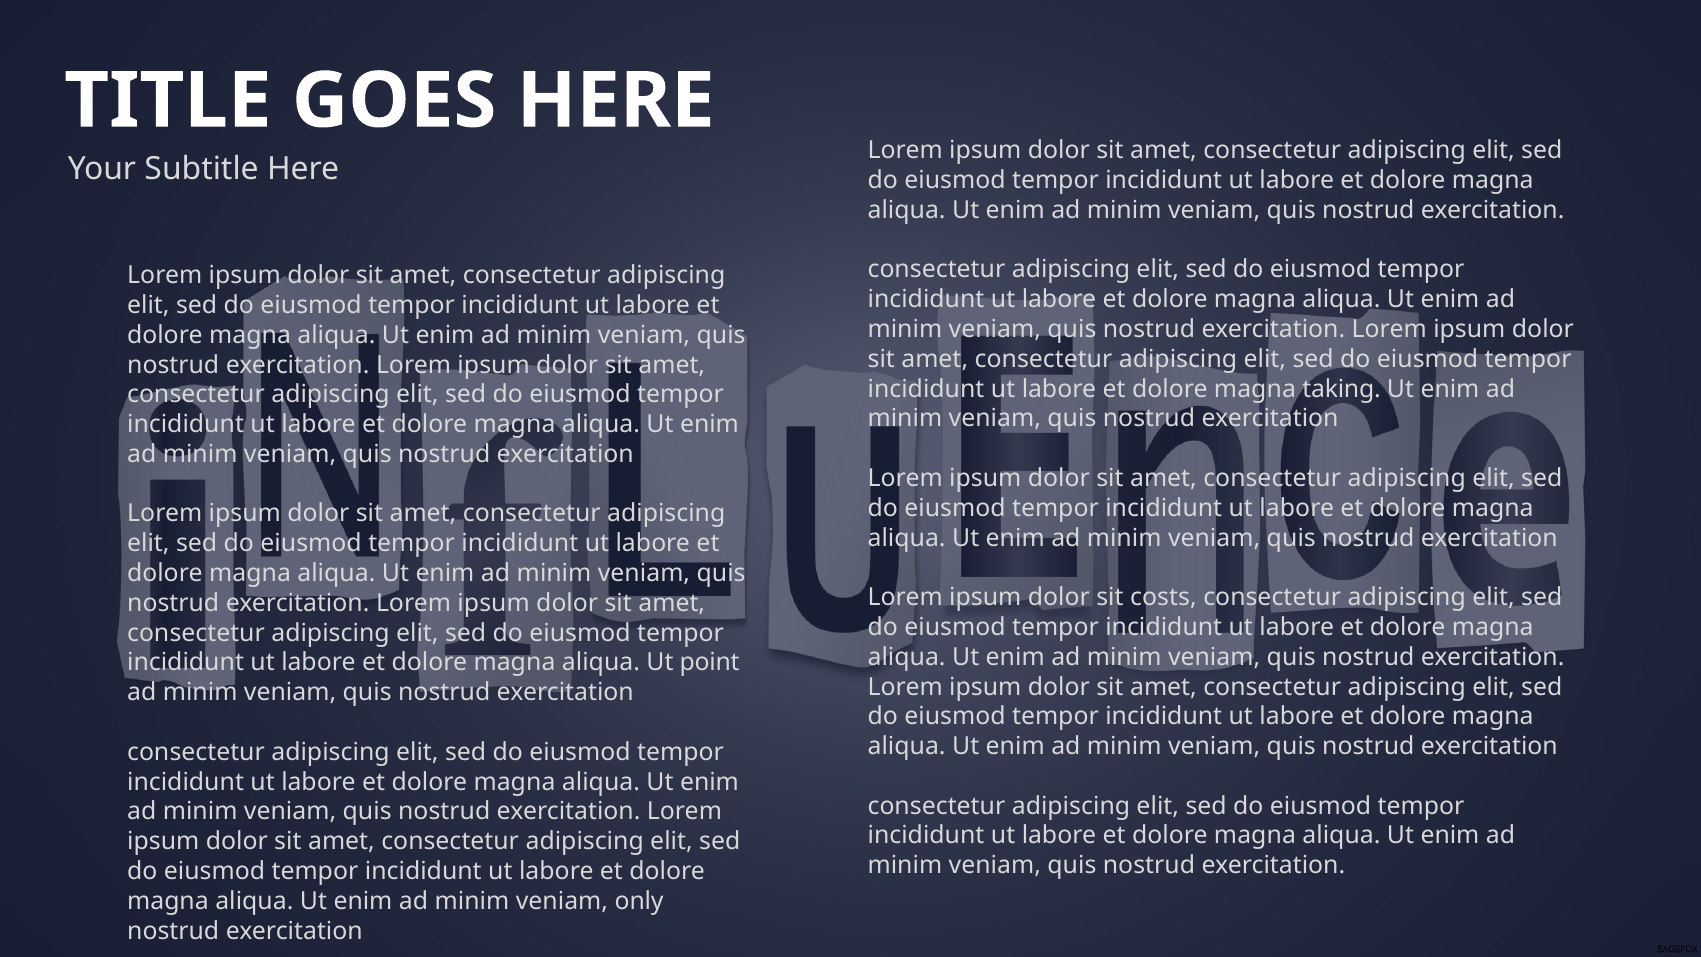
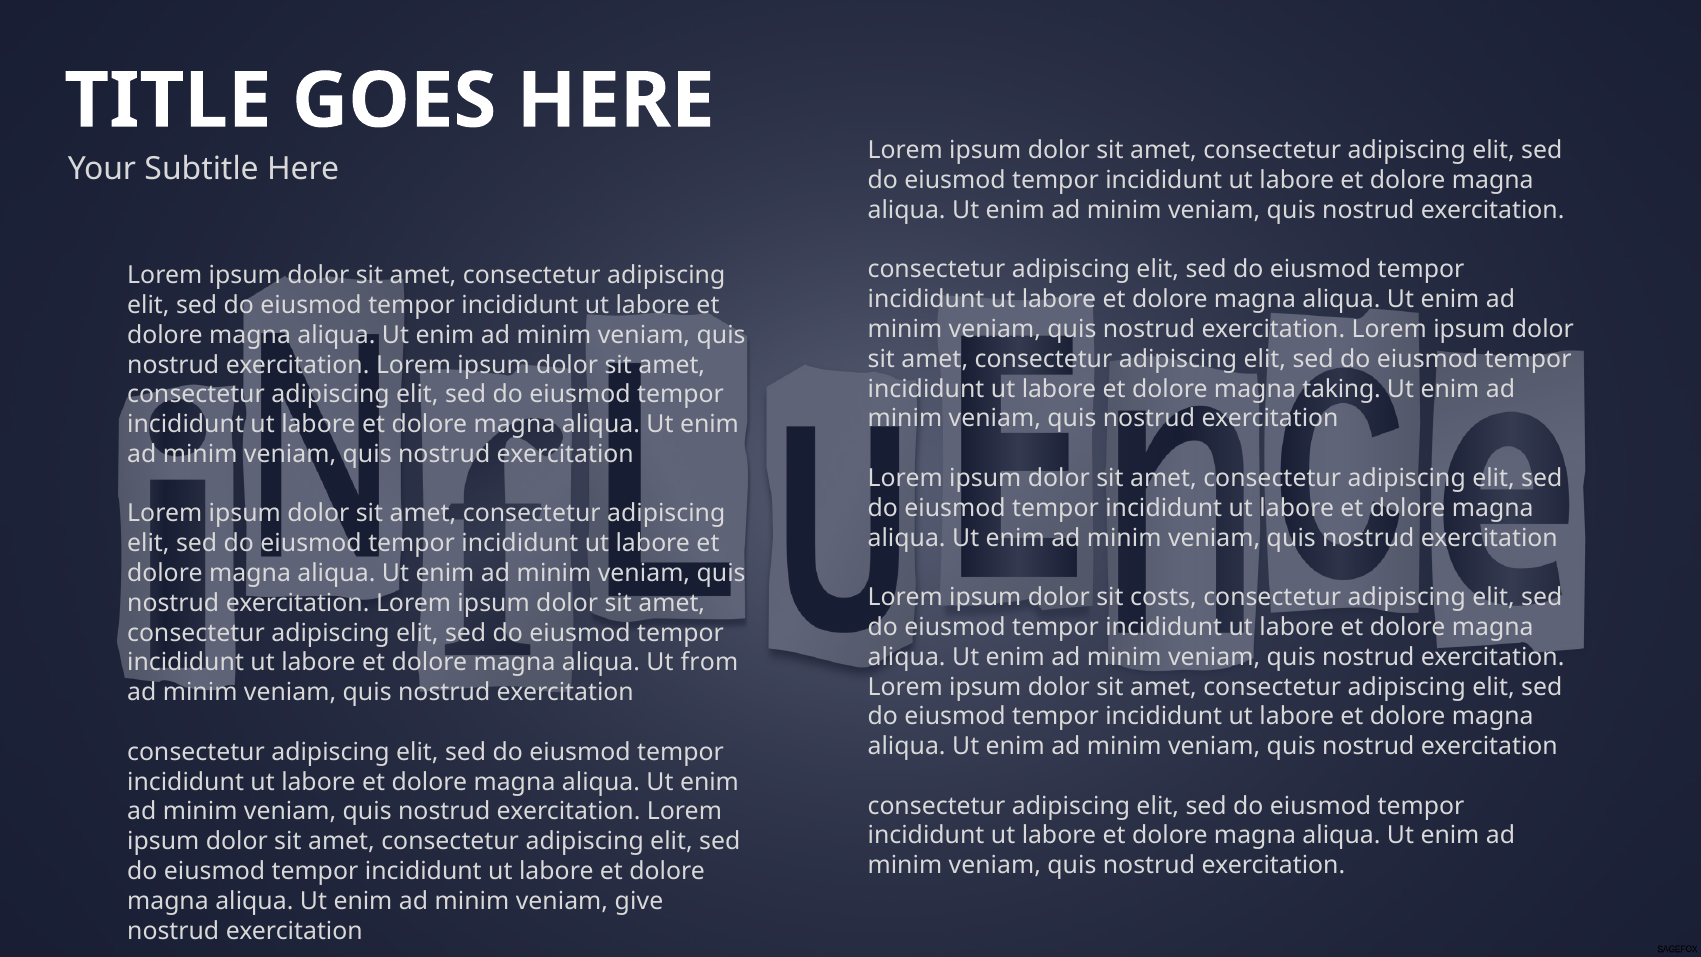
point: point -> from
only: only -> give
